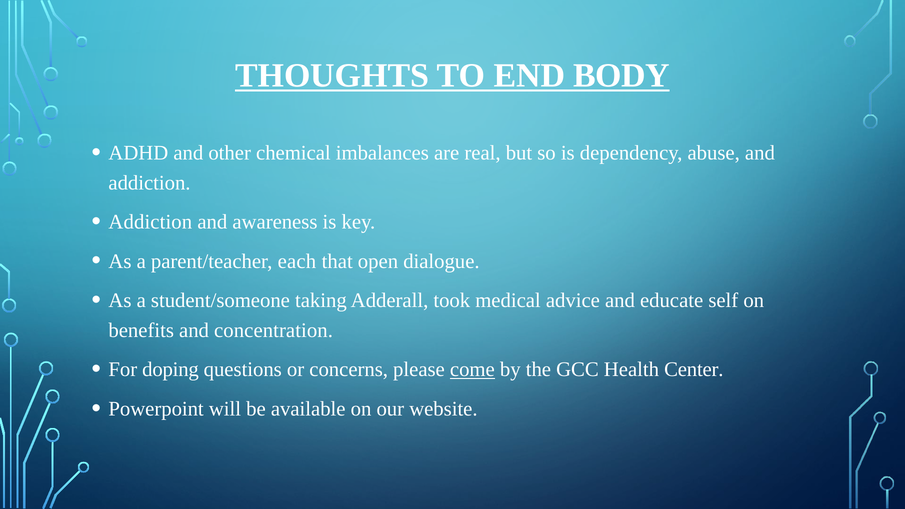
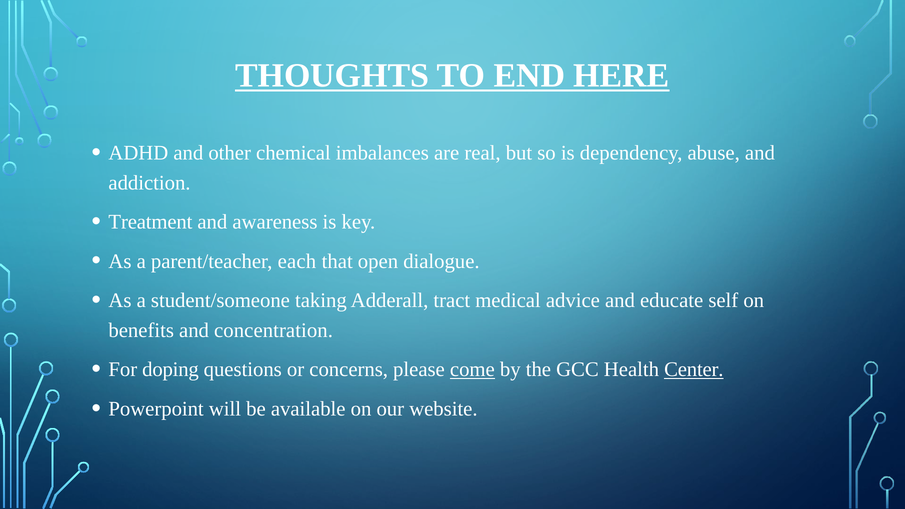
BODY: BODY -> HERE
Addiction at (150, 222): Addiction -> Treatment
took: took -> tract
Center underline: none -> present
